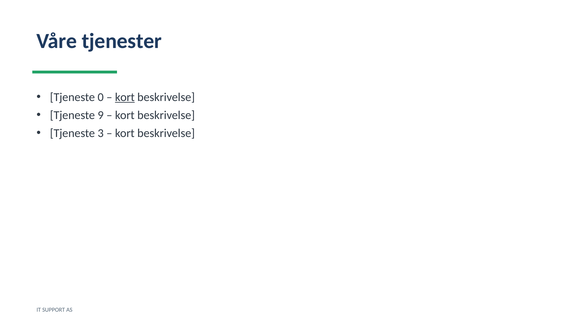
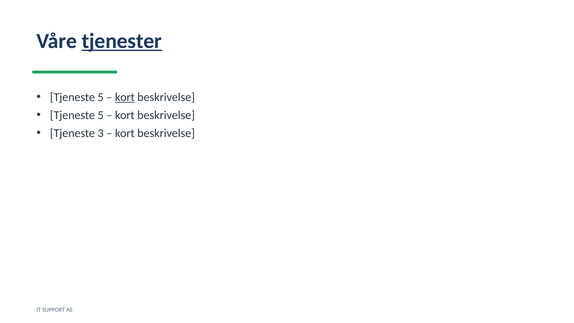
tjenester underline: none -> present
0 at (101, 97): 0 -> 5
9 at (101, 115): 9 -> 5
